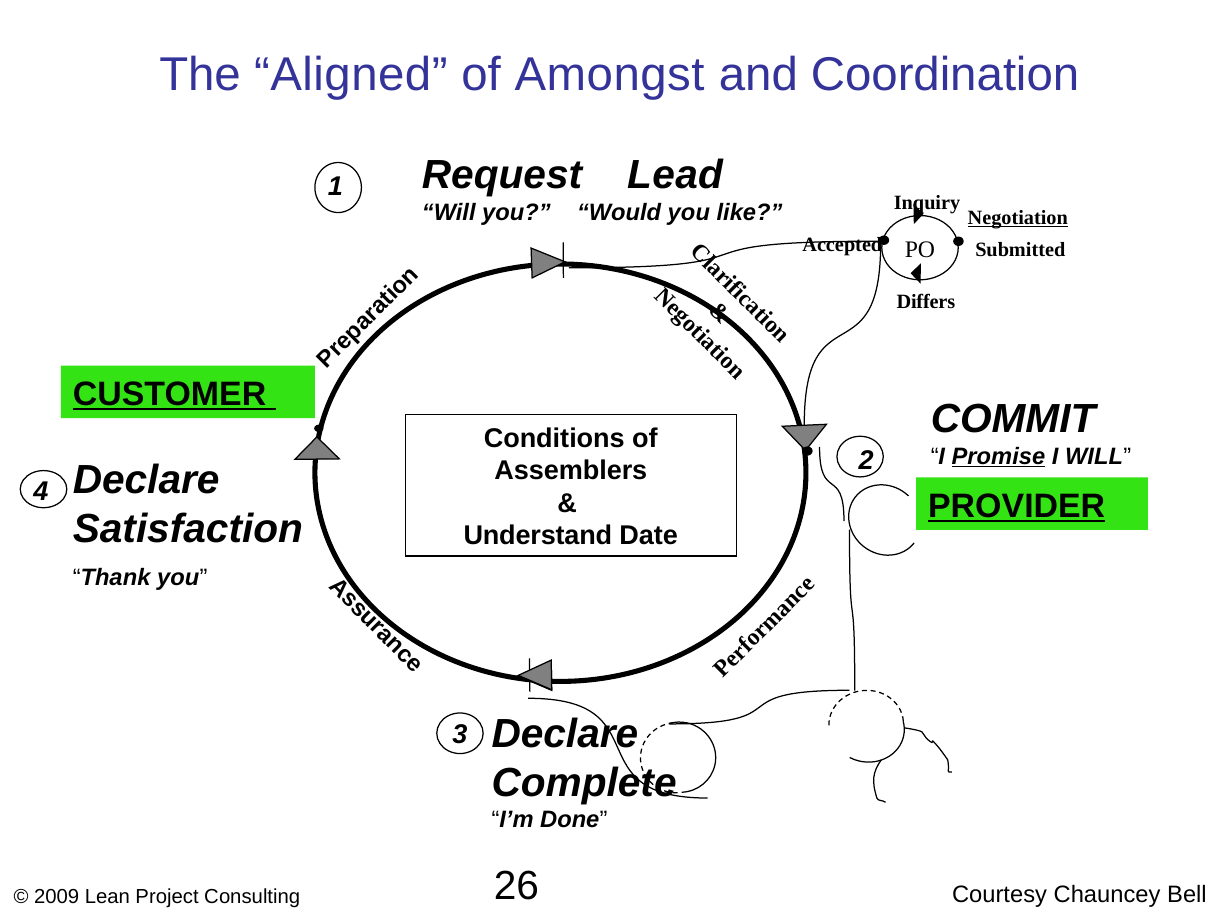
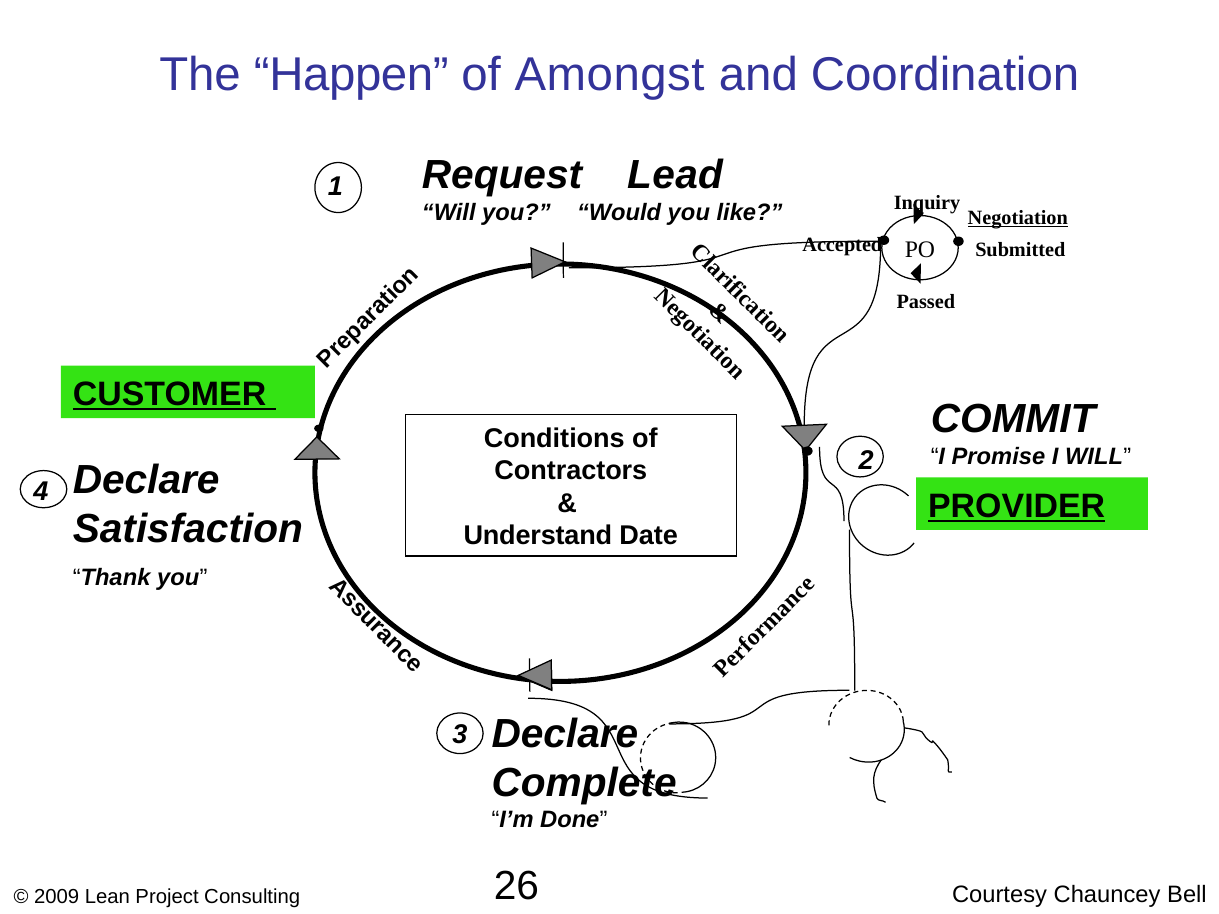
Aligned: Aligned -> Happen
Differs: Differs -> Passed
Promise underline: present -> none
Assemblers: Assemblers -> Contractors
